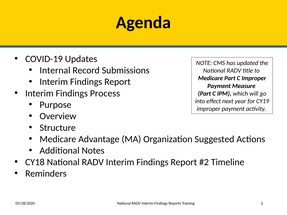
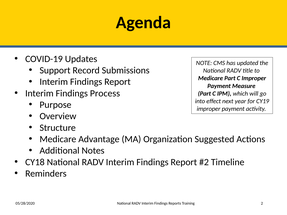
Internal: Internal -> Support
